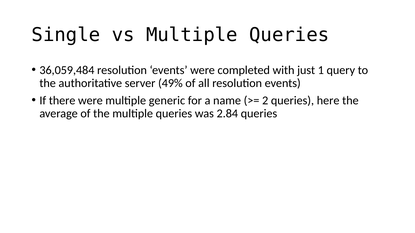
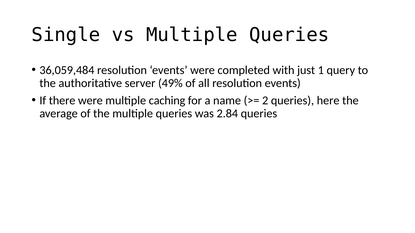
generic: generic -> caching
